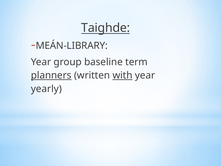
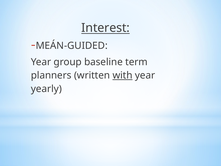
Taighde: Taighde -> Interest
MEÁN-LIBRARY: MEÁN-LIBRARY -> MEÁN-GUIDED
planners underline: present -> none
